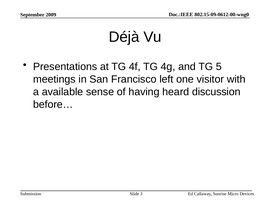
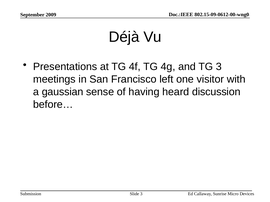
TG 5: 5 -> 3
available: available -> gaussian
